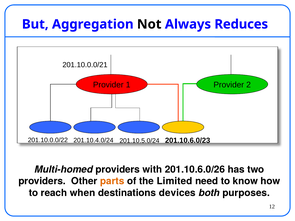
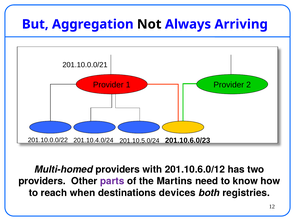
Reduces: Reduces -> Arriving
201.10.6.0/26: 201.10.6.0/26 -> 201.10.6.0/12
parts colour: orange -> purple
Limited: Limited -> Martins
purposes: purposes -> registries
